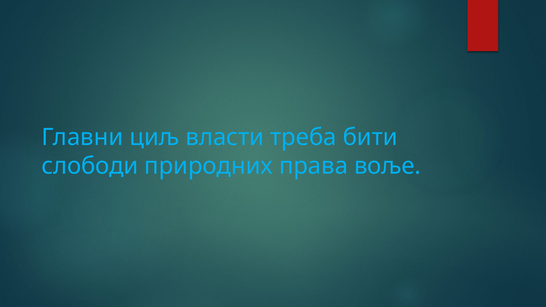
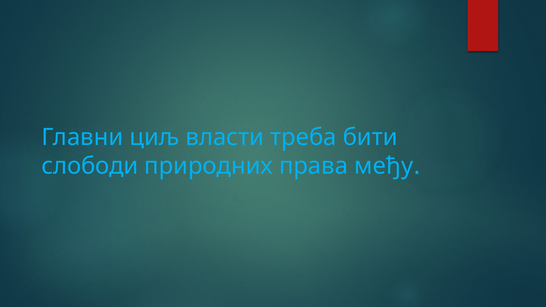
воље: воље -> међу
